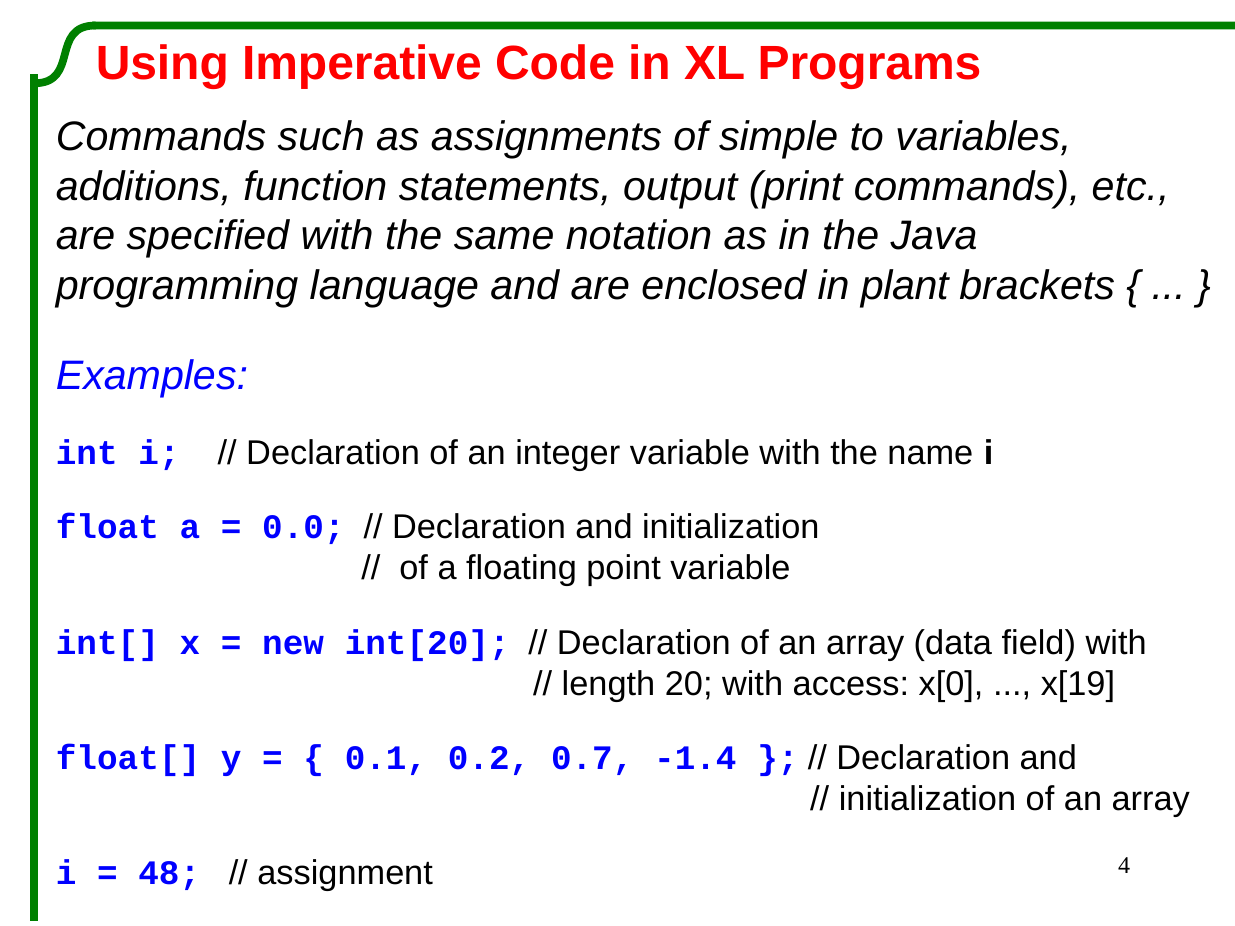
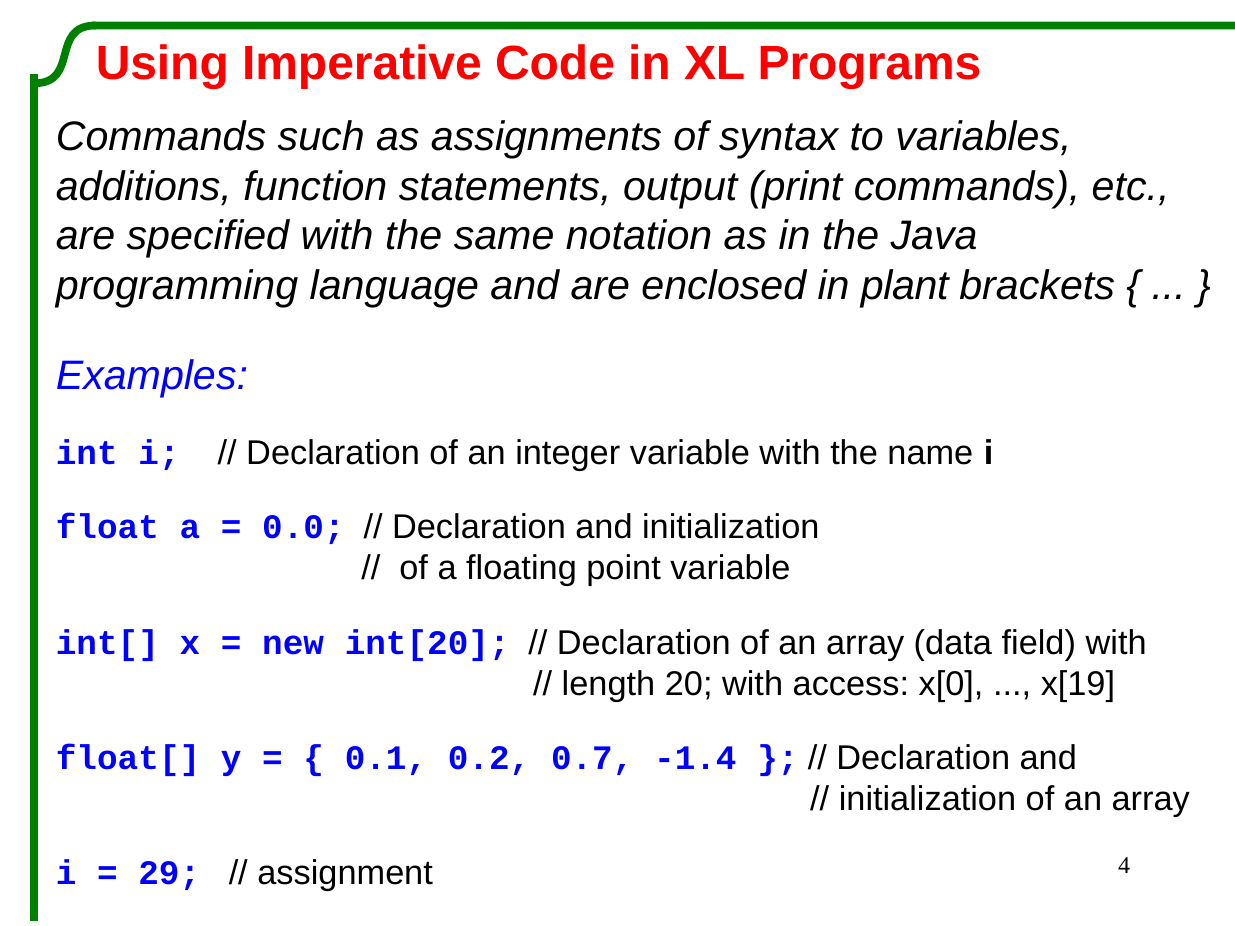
simple: simple -> syntax
48: 48 -> 29
